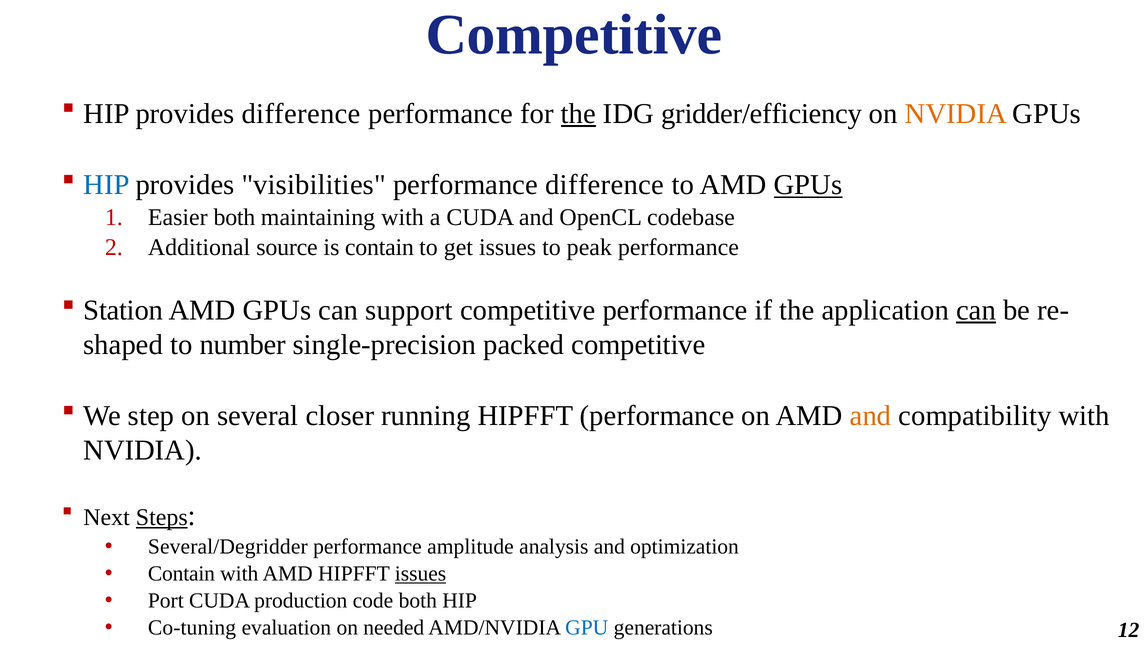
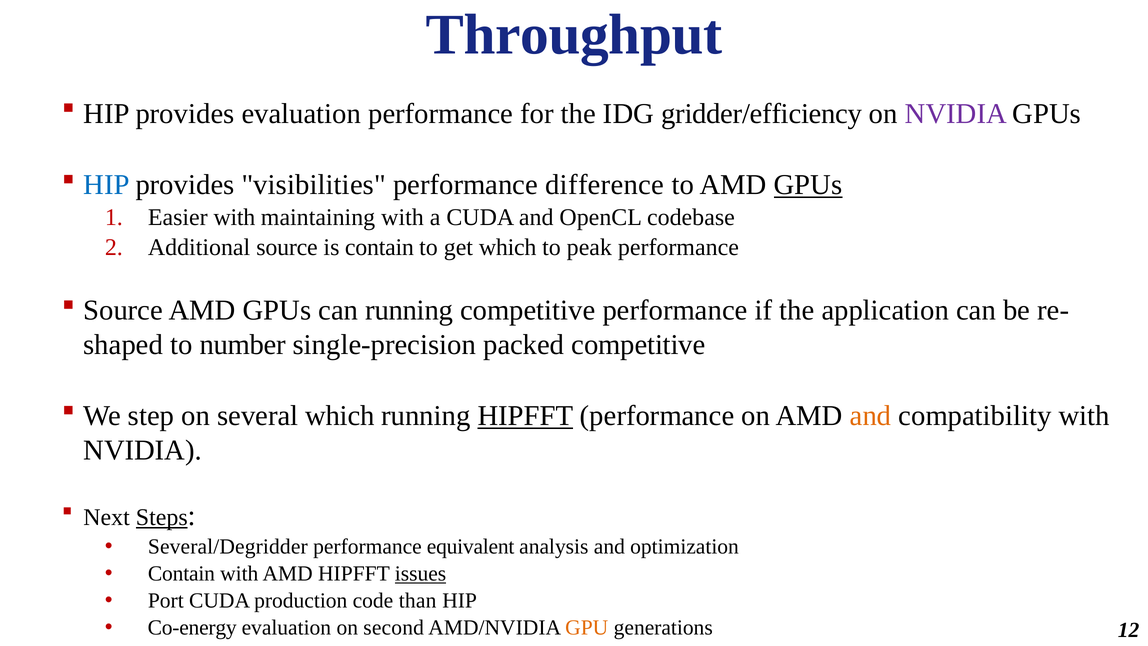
Competitive at (574, 35): Competitive -> Throughput
provides difference: difference -> evaluation
the at (578, 114) underline: present -> none
NVIDIA at (956, 114) colour: orange -> purple
Easier both: both -> with
get issues: issues -> which
Station at (123, 310): Station -> Source
can support: support -> running
can at (976, 310) underline: present -> none
several closer: closer -> which
HIPFFT at (525, 416) underline: none -> present
amplitude: amplitude -> equivalent
code both: both -> than
Co-tuning: Co-tuning -> Co-energy
needed: needed -> second
GPU colour: blue -> orange
